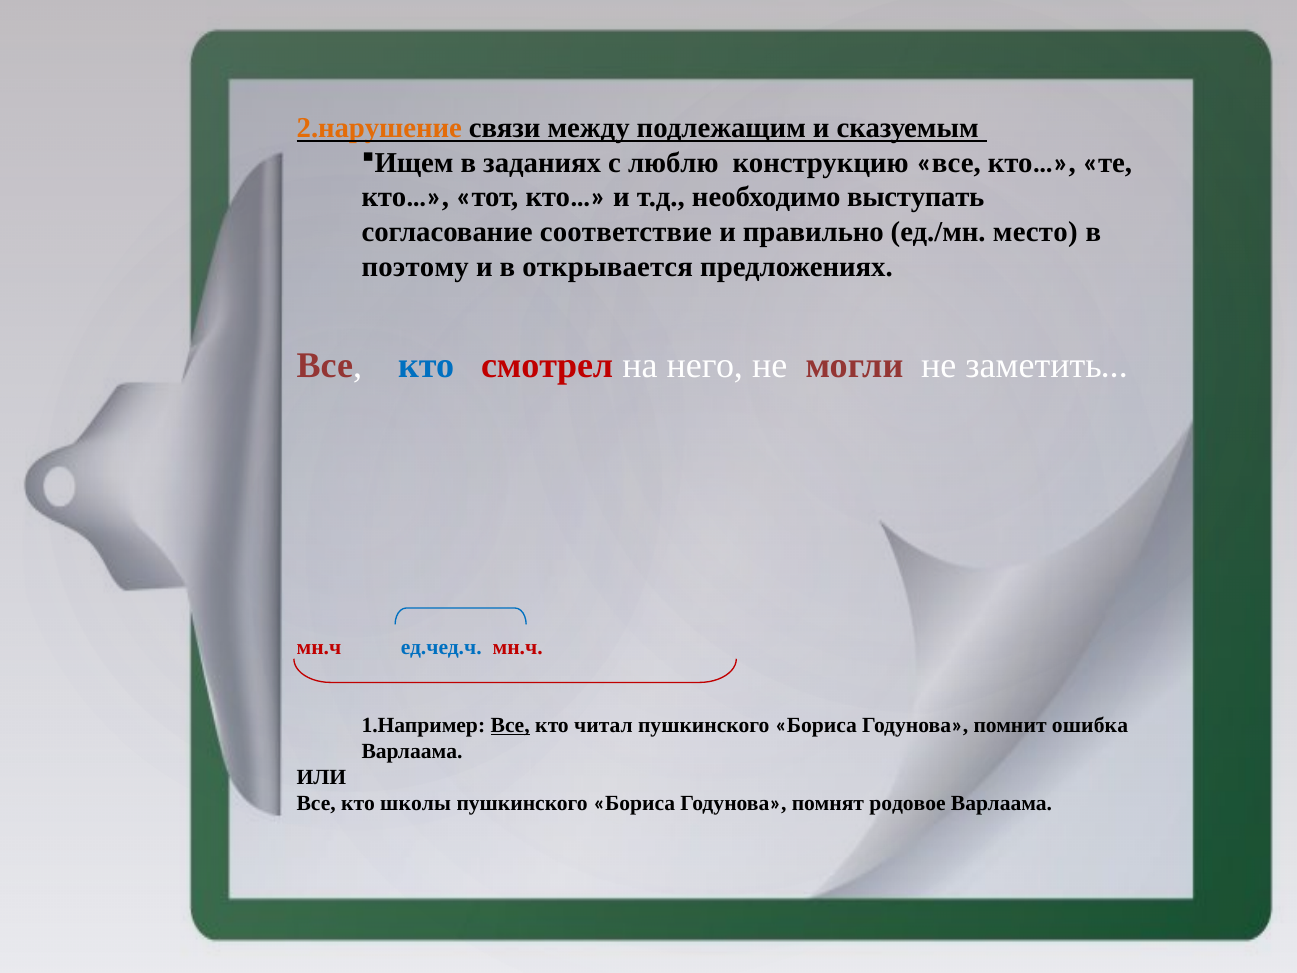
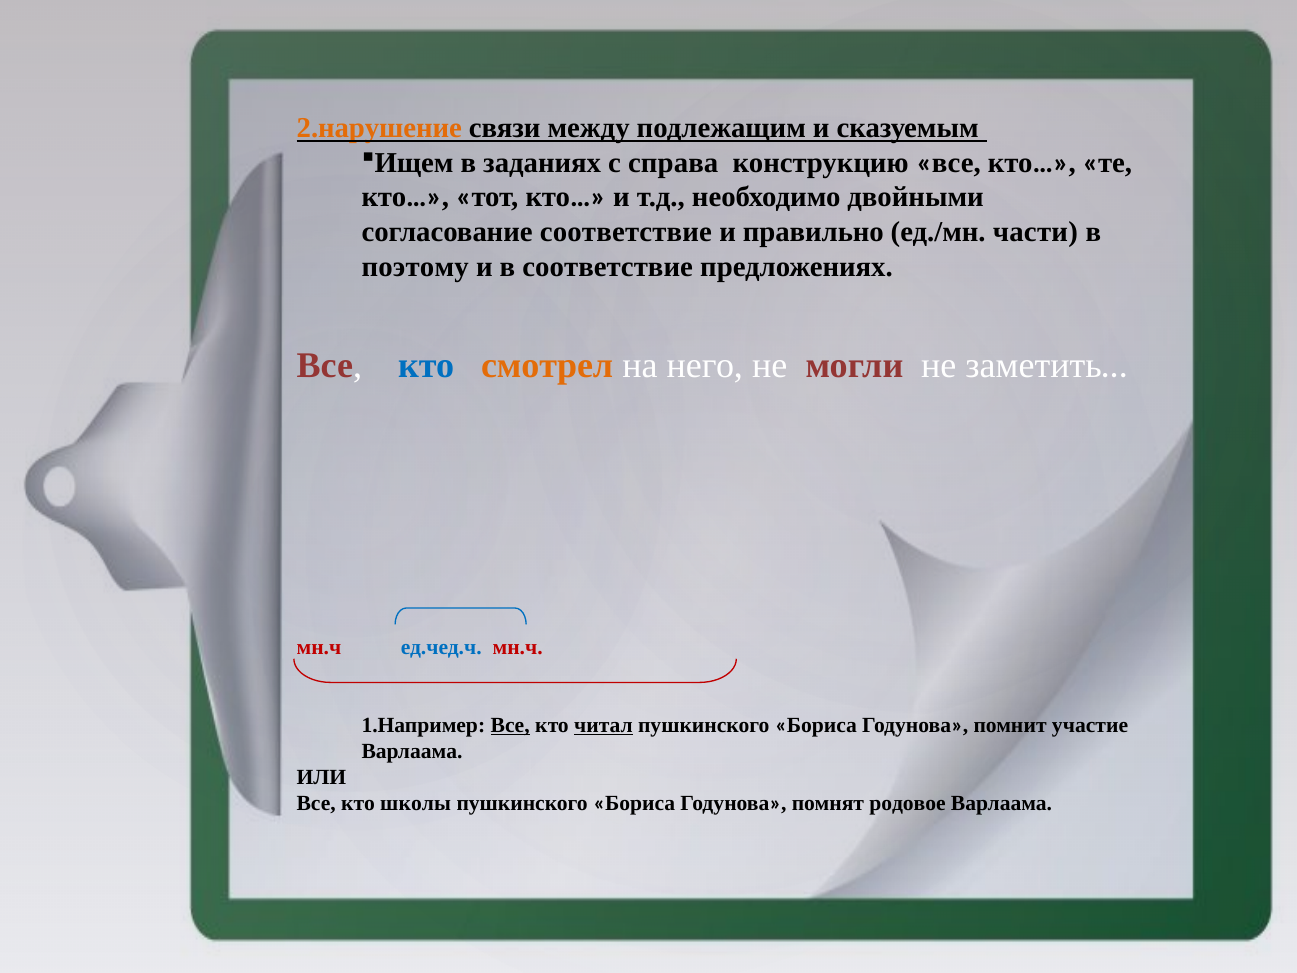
люблю: люблю -> справа
выступать: выступать -> двойными
место: место -> части
в открывается: открывается -> соответствие
смотрел colour: red -> orange
читал underline: none -> present
ошибка: ошибка -> участие
